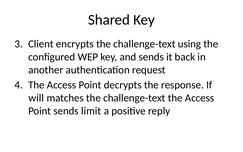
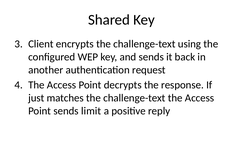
will: will -> just
